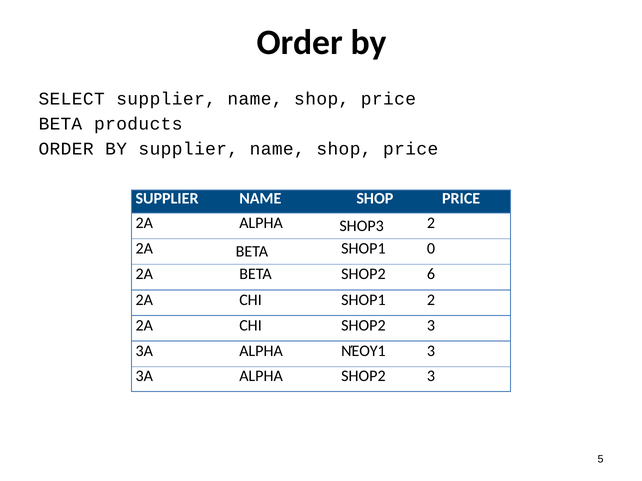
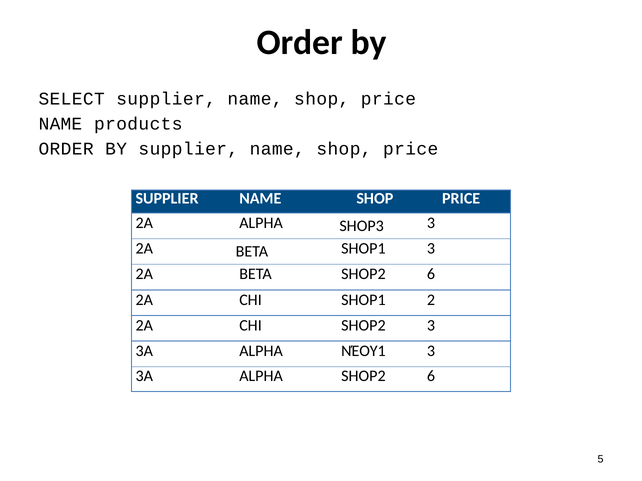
BETA at (60, 124): BETA -> NAME
SHOP3 2: 2 -> 3
SHOP1 0: 0 -> 3
ALPHA SHOP2 3: 3 -> 6
